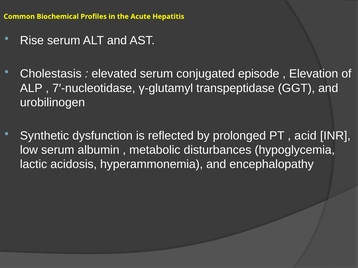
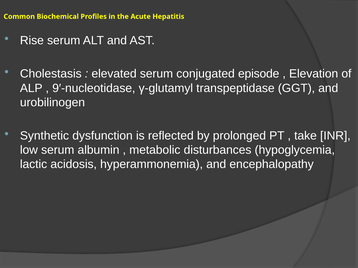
7′-nucleotidase: 7′-nucleotidase -> 9′-nucleotidase
acid: acid -> take
